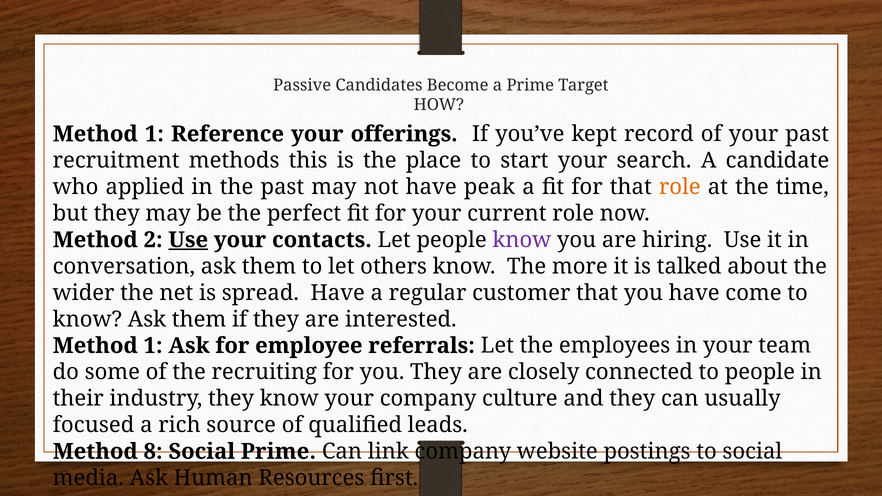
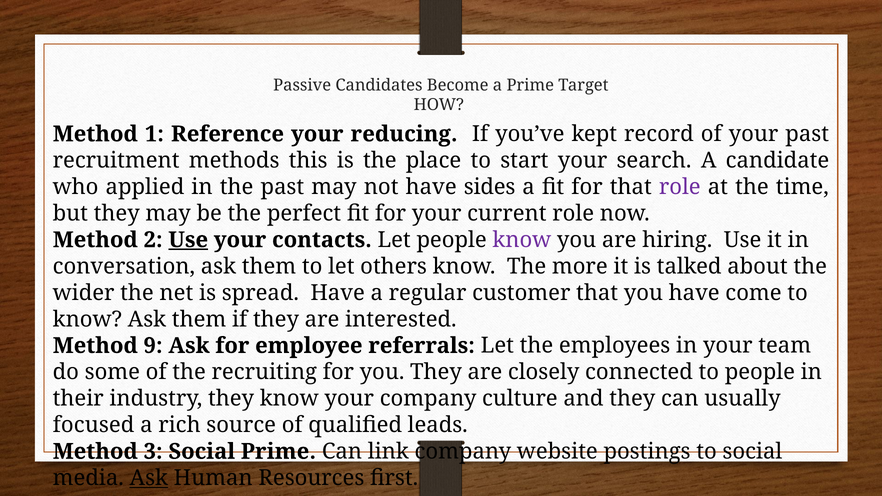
offerings: offerings -> reducing
peak: peak -> sides
role at (680, 187) colour: orange -> purple
1 at (153, 346): 1 -> 9
8: 8 -> 3
Ask at (149, 478) underline: none -> present
